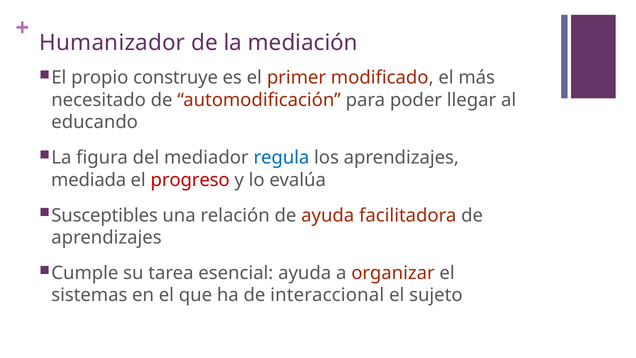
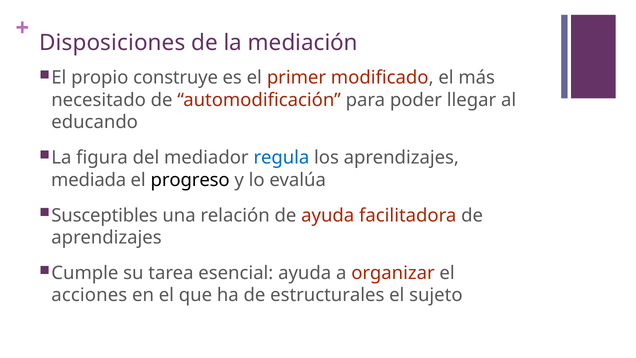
Humanizador: Humanizador -> Disposiciones
progreso colour: red -> black
sistemas: sistemas -> acciones
interaccional: interaccional -> estructurales
